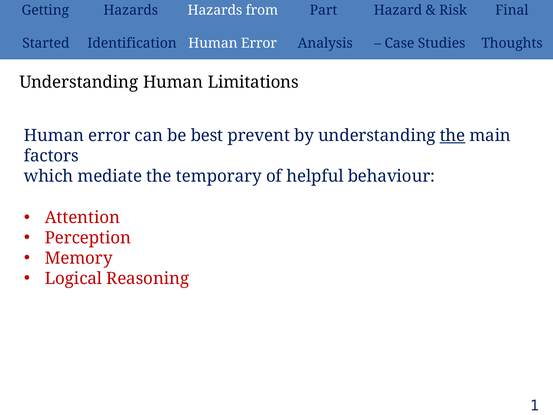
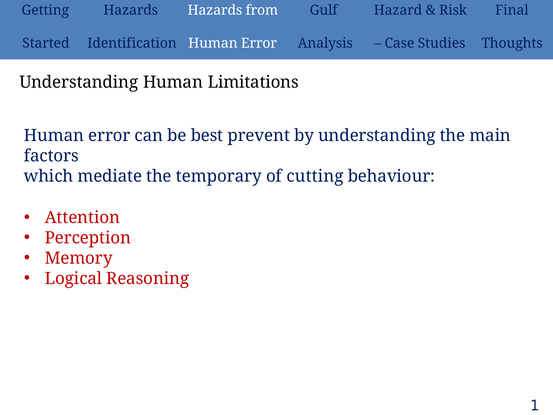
Part: Part -> Gulf
the at (453, 136) underline: present -> none
helpful: helpful -> cutting
